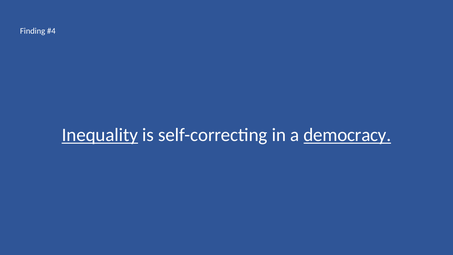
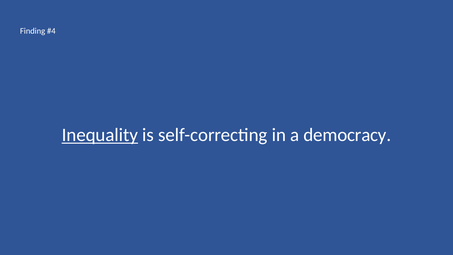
democracy underline: present -> none
